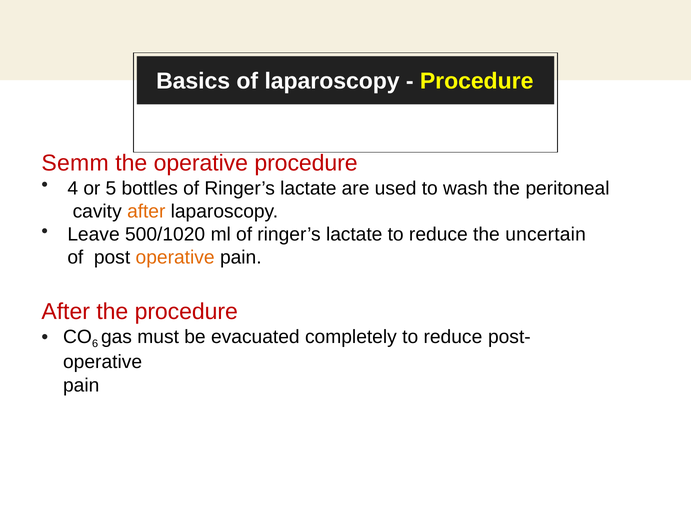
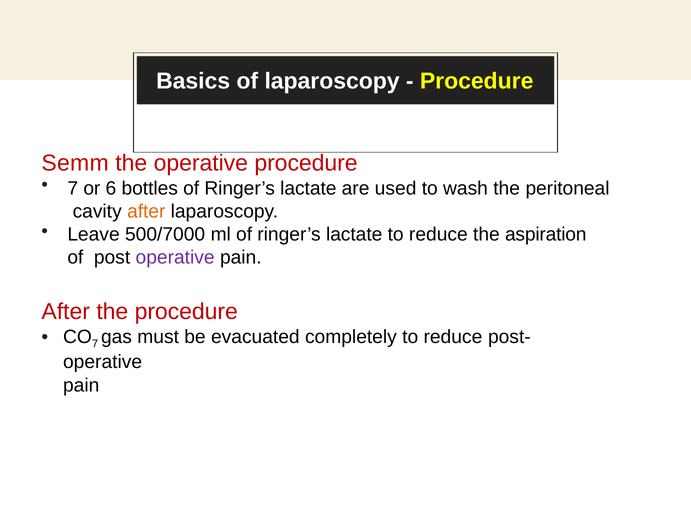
4 at (73, 188): 4 -> 7
5: 5 -> 6
500/1020: 500/1020 -> 500/7000
uncertain: uncertain -> aspiration
operative at (175, 257) colour: orange -> purple
6 at (95, 344): 6 -> 7
